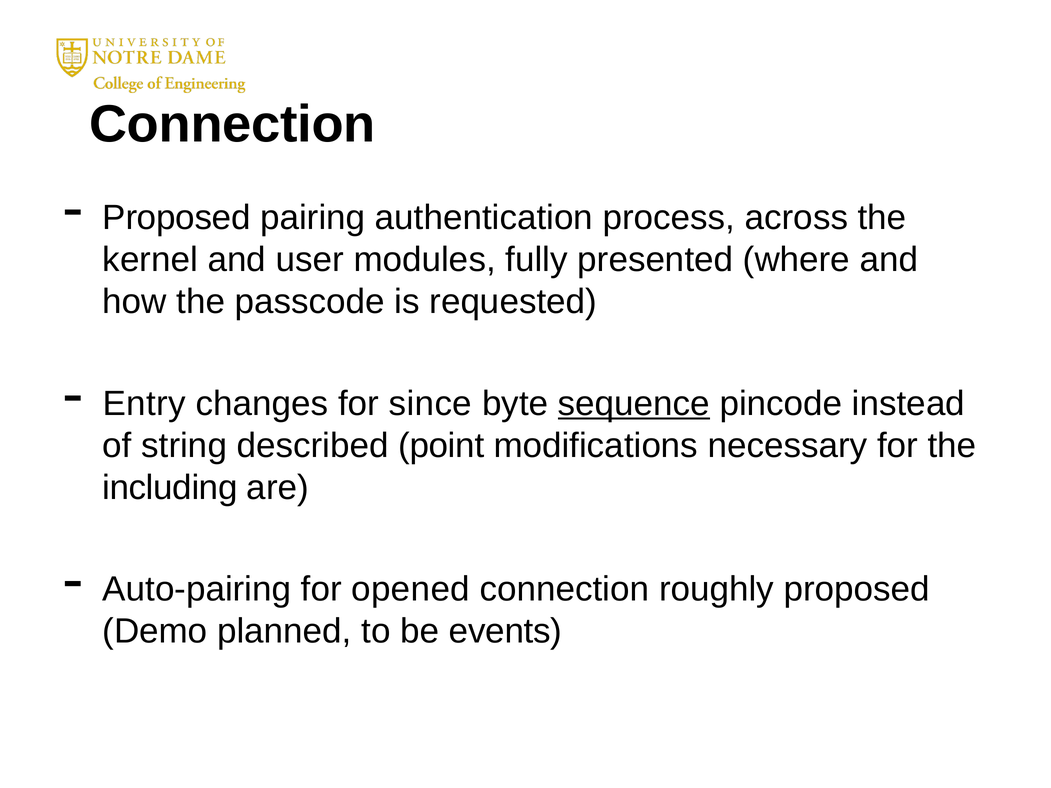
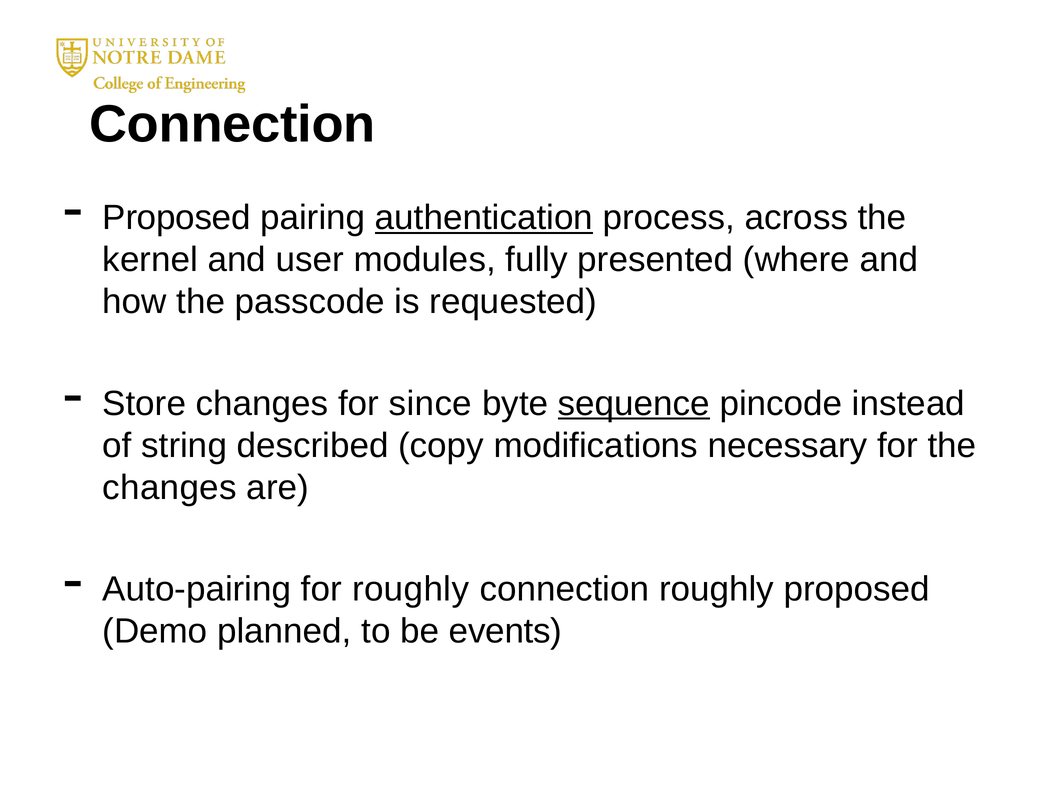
authentication underline: none -> present
Entry: Entry -> Store
point: point -> copy
including at (170, 488): including -> changes
for opened: opened -> roughly
